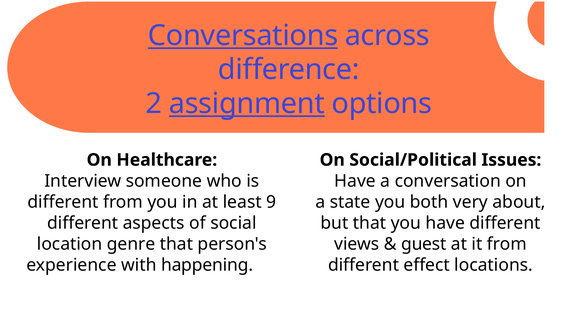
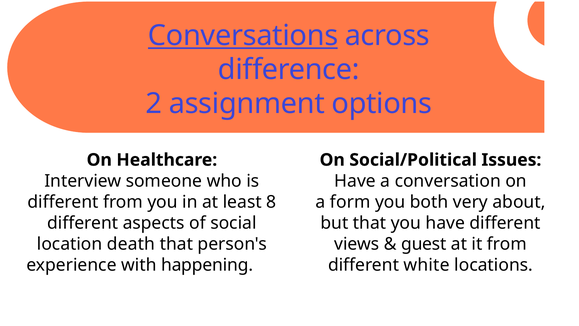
assignment underline: present -> none
9: 9 -> 8
state: state -> form
genre: genre -> death
effect: effect -> white
